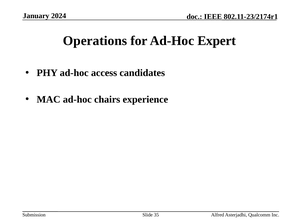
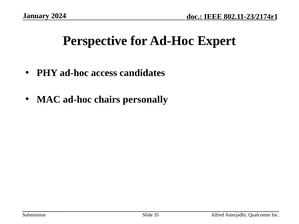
Operations: Operations -> Perspective
experience: experience -> personally
